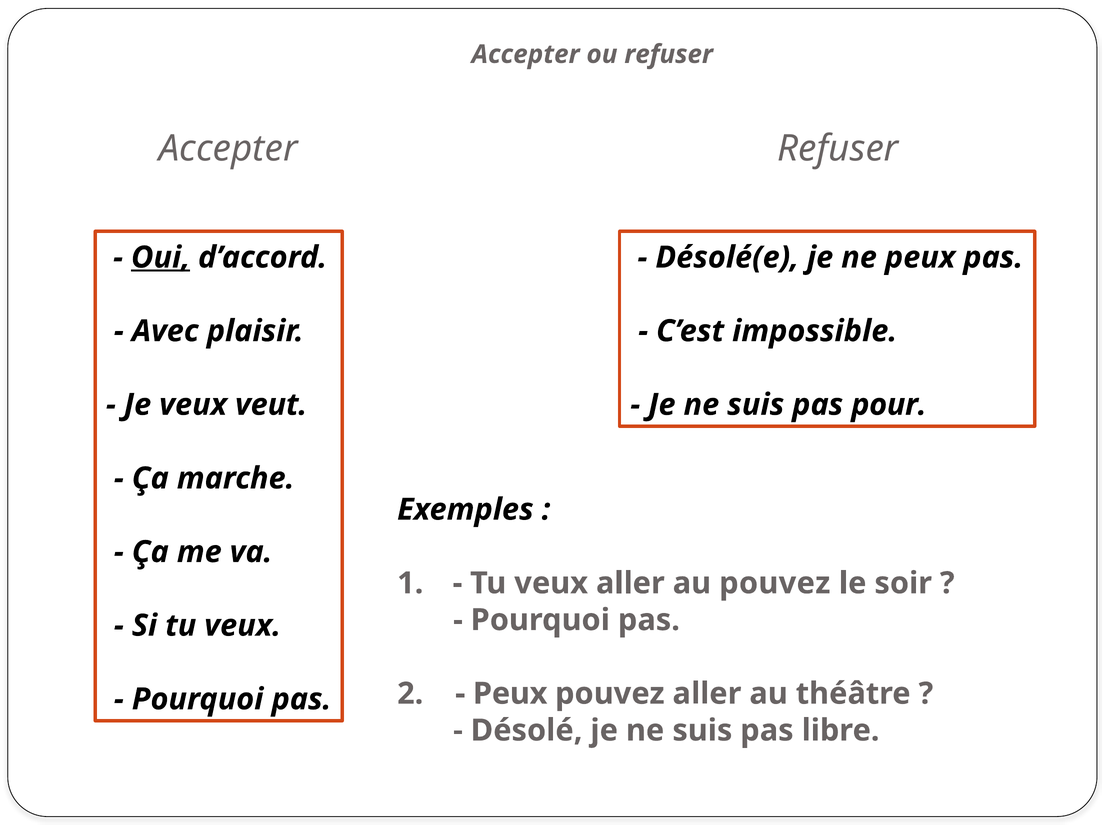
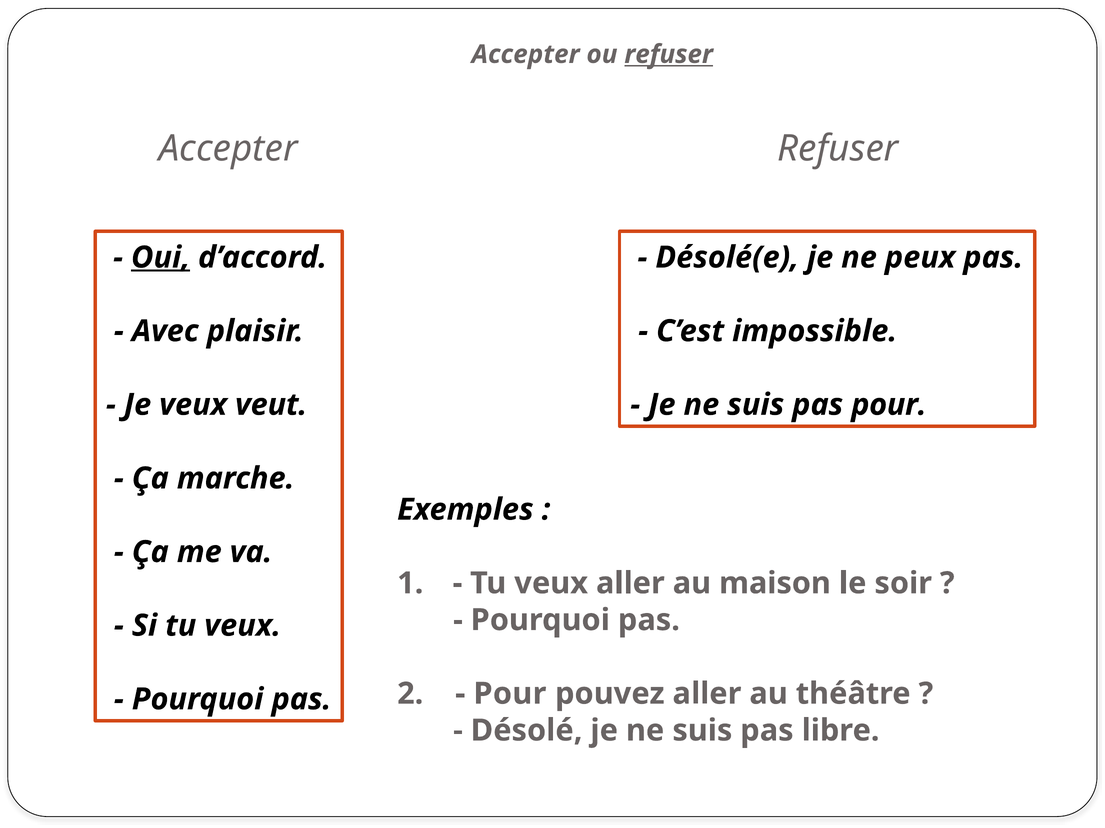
refuser at (669, 54) underline: none -> present
au pouvez: pouvez -> maison
Peux at (510, 694): Peux -> Pour
